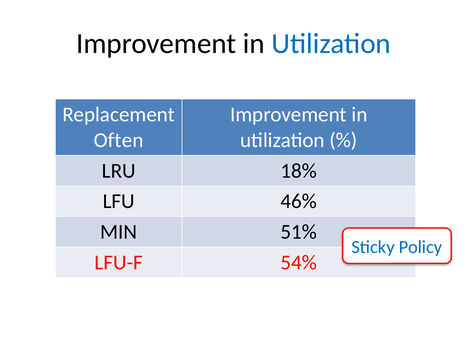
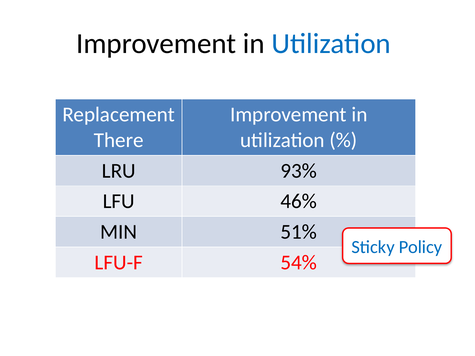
Often: Often -> There
18%: 18% -> 93%
